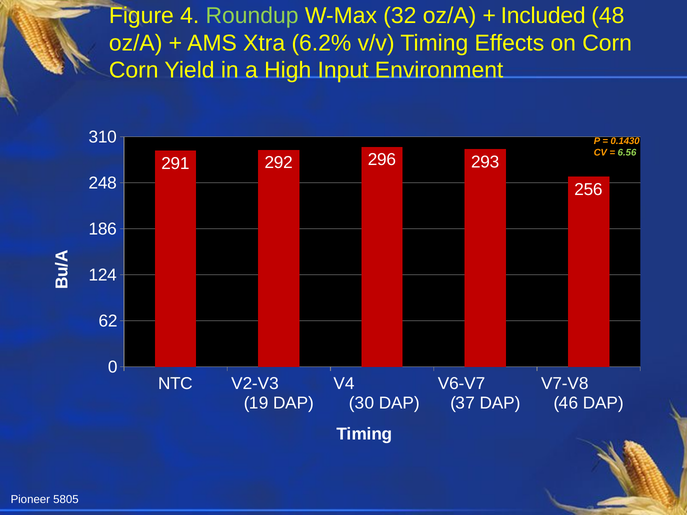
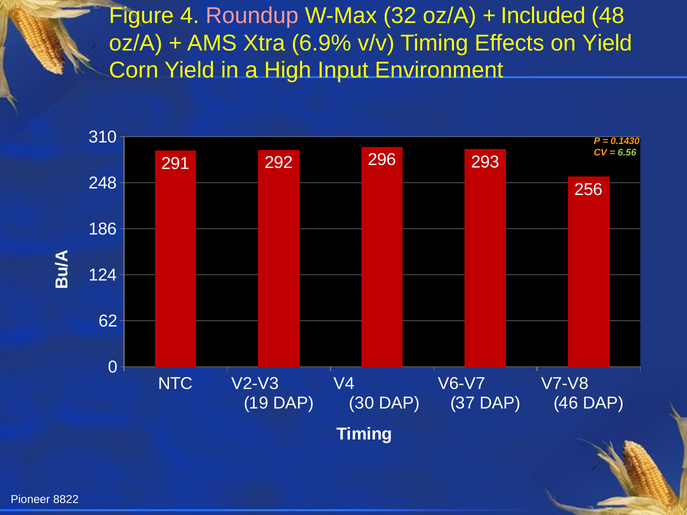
Roundup colour: light green -> pink
6.2%: 6.2% -> 6.9%
on Corn: Corn -> Yield
5805: 5805 -> 8822
